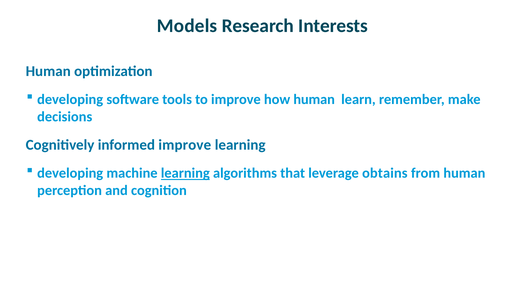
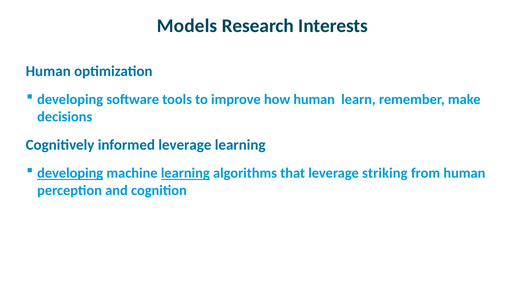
informed improve: improve -> leverage
developing at (70, 173) underline: none -> present
obtains: obtains -> striking
